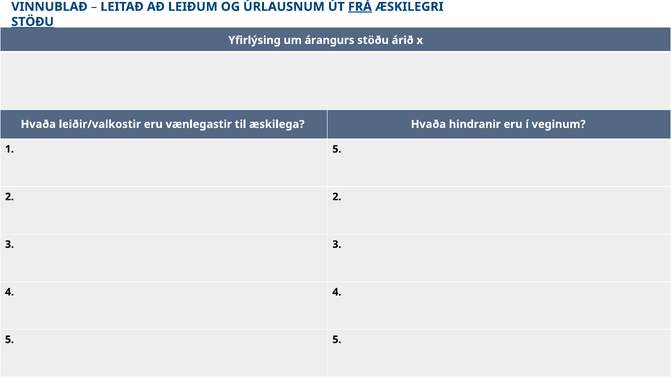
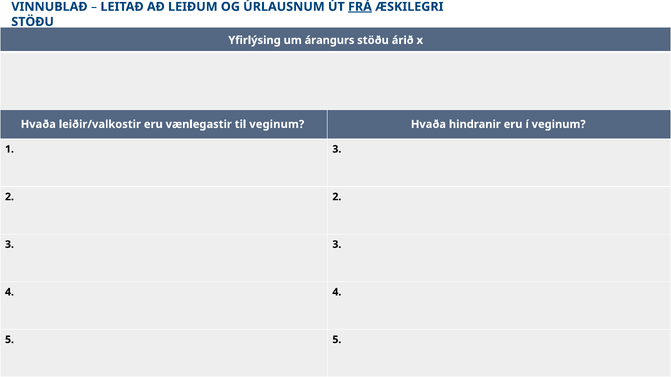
STÖÐU at (33, 22) underline: present -> none
til æskilega: æskilega -> veginum
1 5: 5 -> 3
